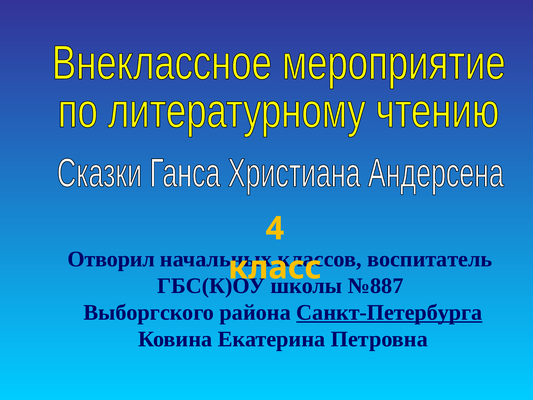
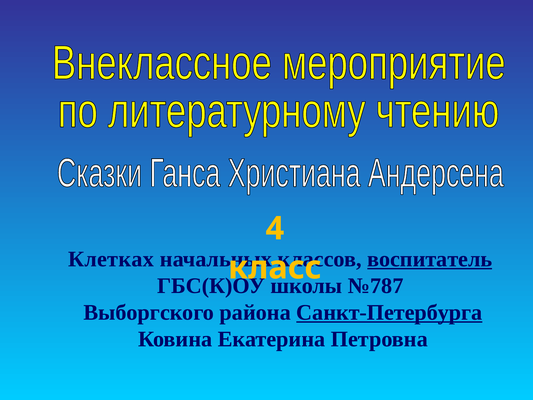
Отворил: Отворил -> Клетках
воспитатель underline: none -> present
№887: №887 -> №787
